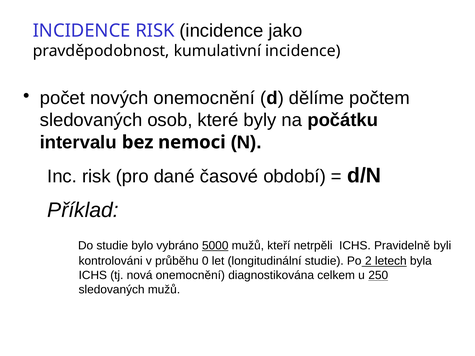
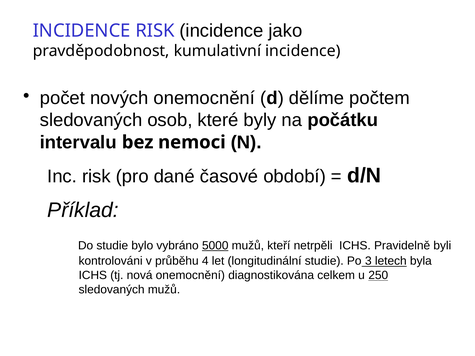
0: 0 -> 4
2: 2 -> 3
